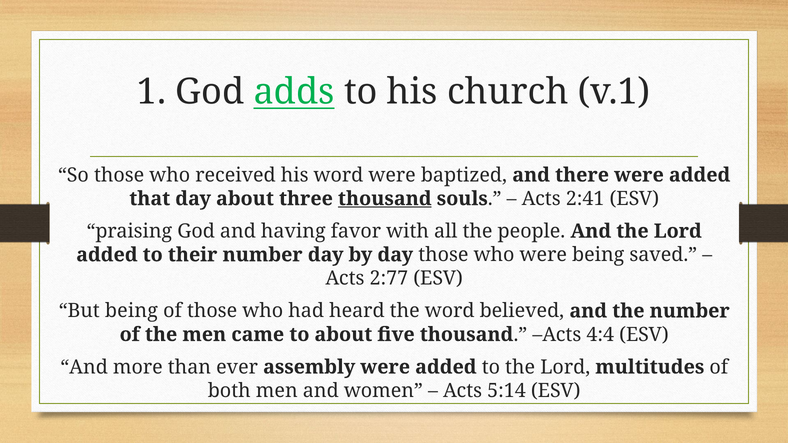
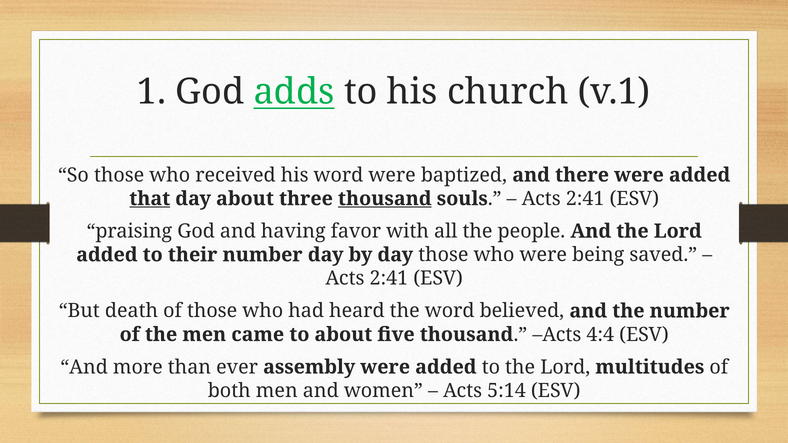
that underline: none -> present
2:77 at (389, 279): 2:77 -> 2:41
But being: being -> death
